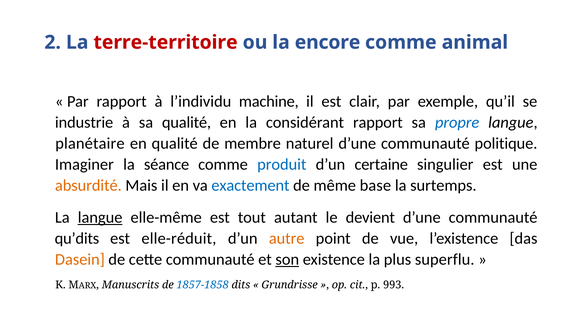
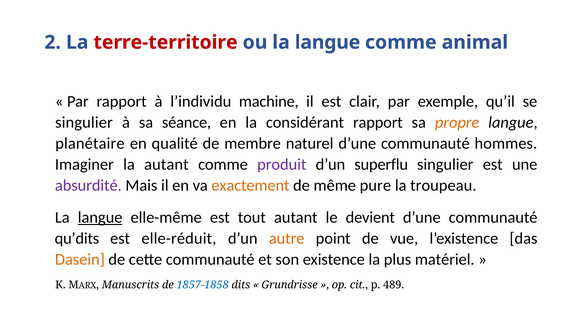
ou la encore: encore -> langue
industrie at (84, 123): industrie -> singulier
sa qualité: qualité -> séance
propre colour: blue -> orange
politique: politique -> hommes
la séance: séance -> autant
produit colour: blue -> purple
certaine: certaine -> superflu
absurdité colour: orange -> purple
exactement colour: blue -> orange
base: base -> pure
surtemps: surtemps -> troupeau
son underline: present -> none
superflu: superflu -> matériel
993: 993 -> 489
